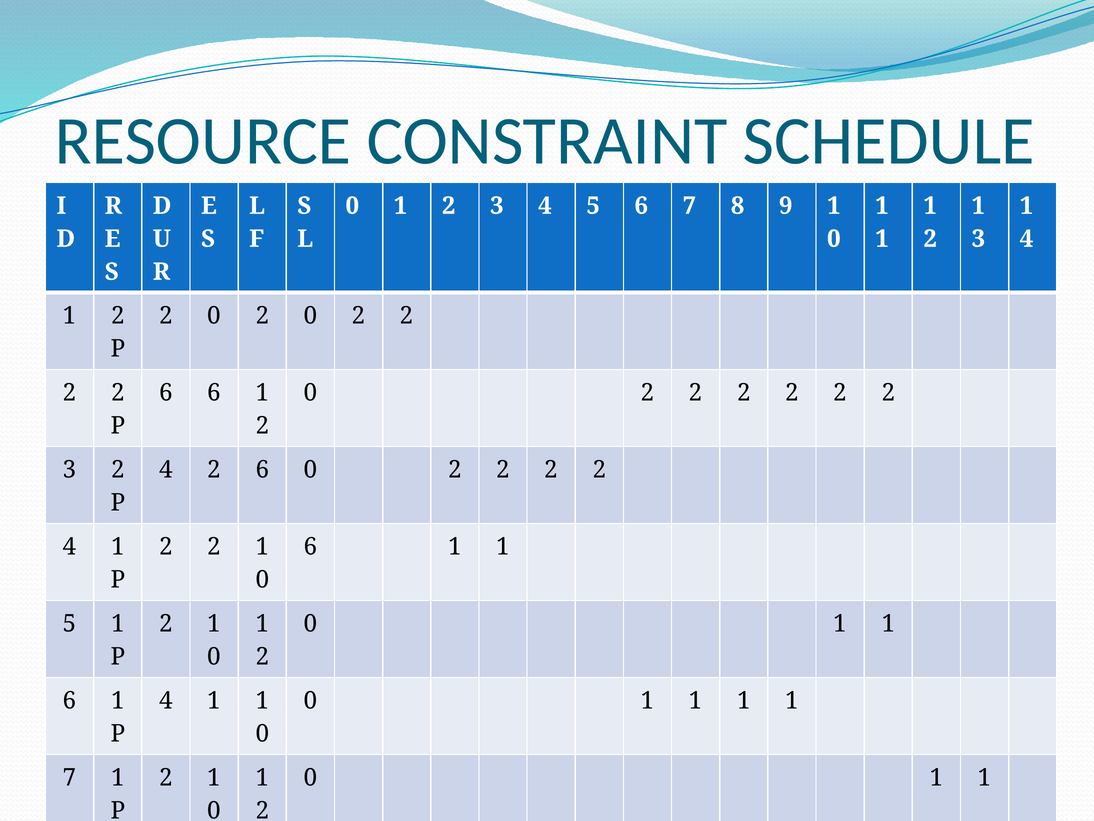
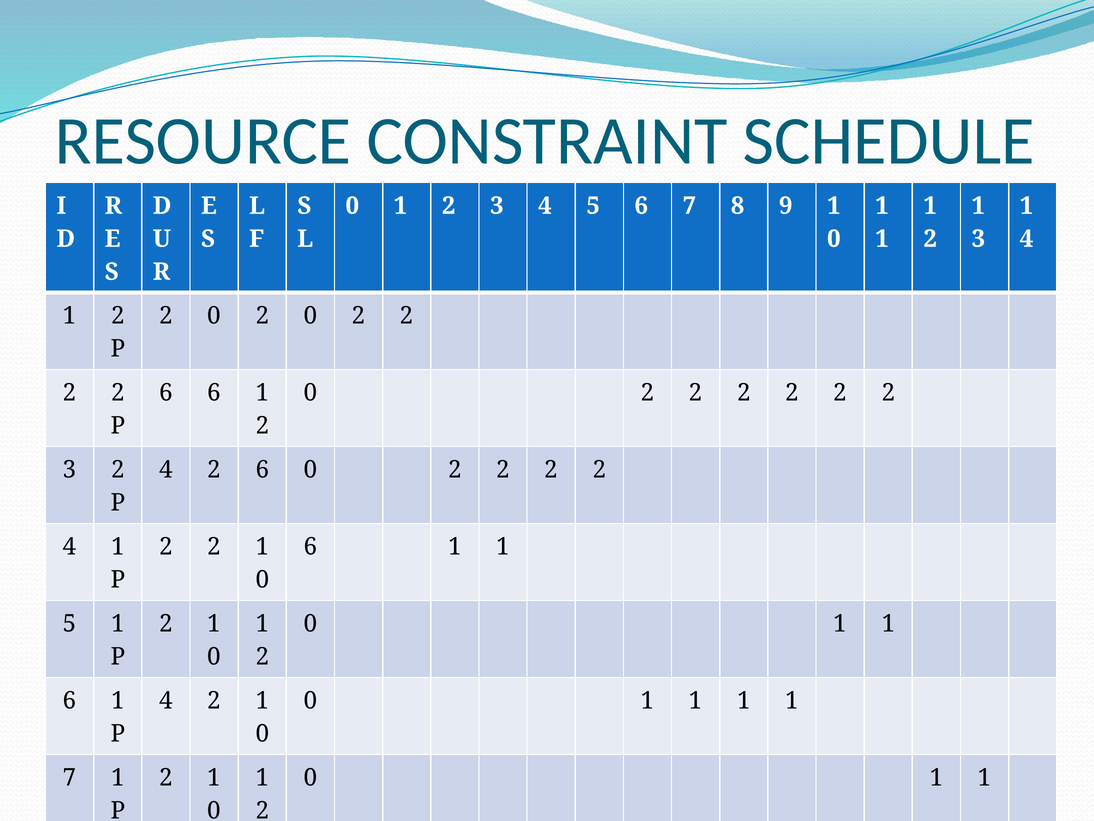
1 at (214, 700): 1 -> 2
